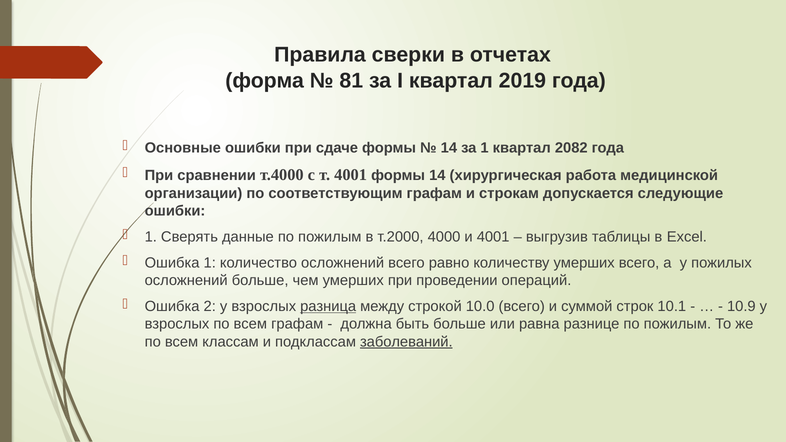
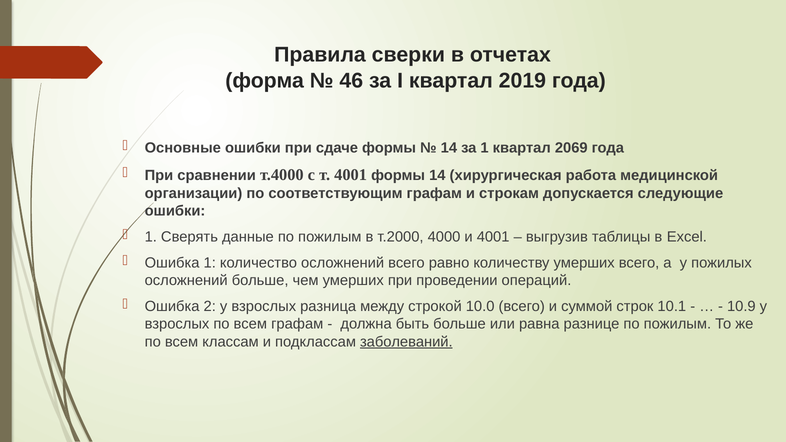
81: 81 -> 46
2082: 2082 -> 2069
разница underline: present -> none
